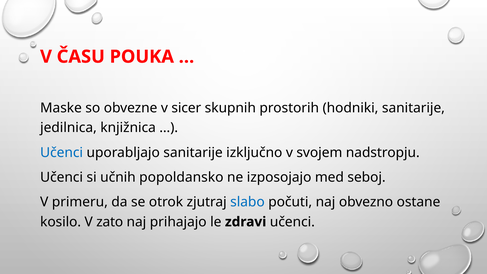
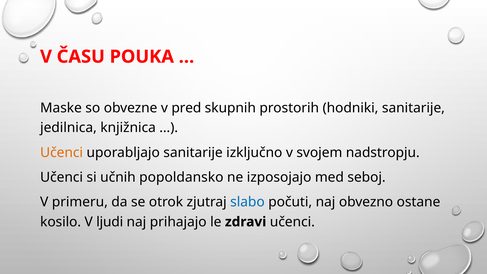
sicer: sicer -> pred
Učenci at (62, 152) colour: blue -> orange
zato: zato -> ljudi
